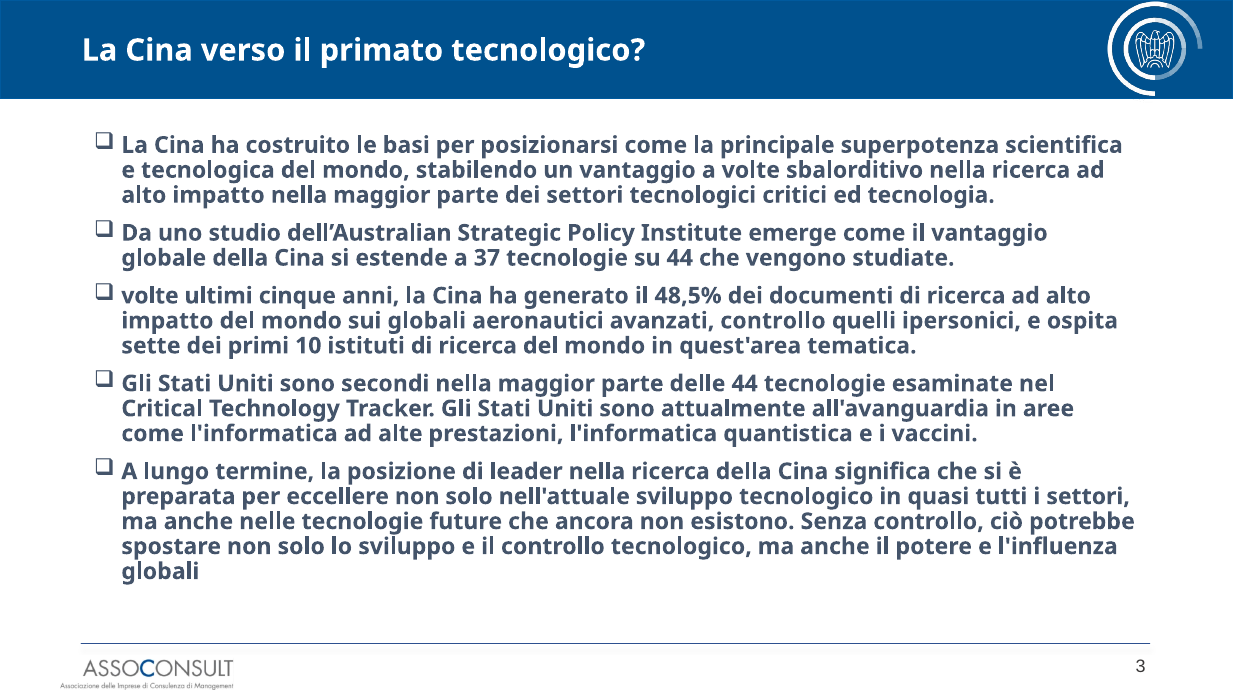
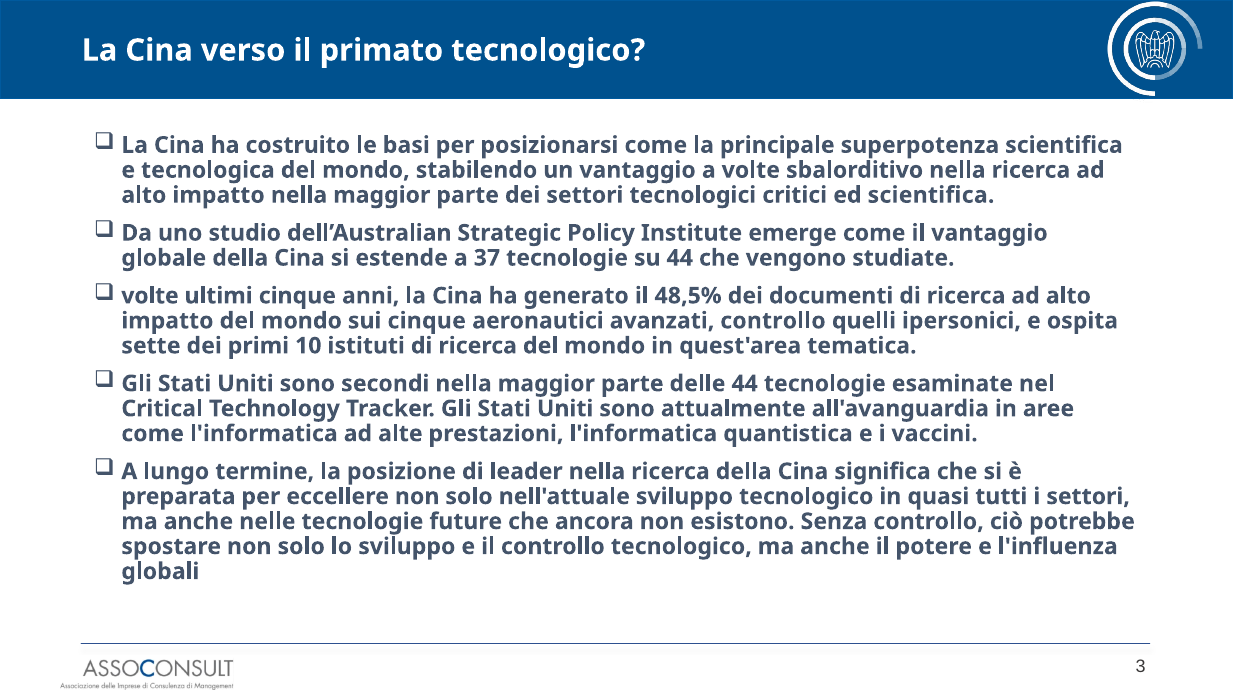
ed tecnologia: tecnologia -> scientifica
sui globali: globali -> cinque
